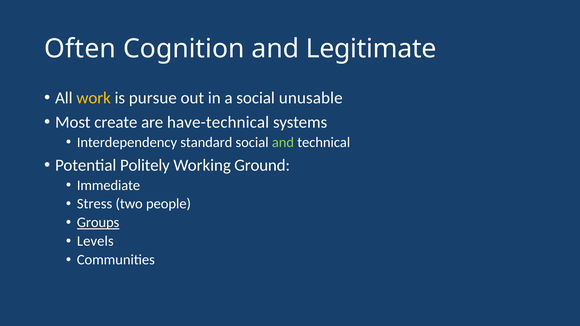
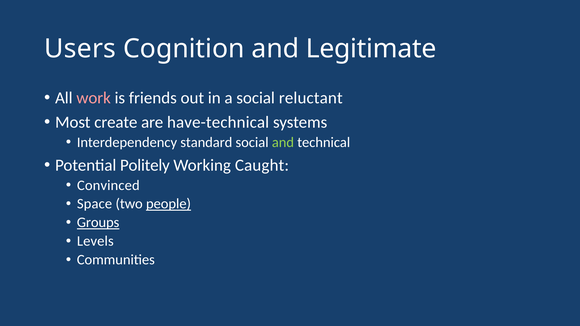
Often: Often -> Users
work colour: yellow -> pink
pursue: pursue -> friends
unusable: unusable -> reluctant
Ground: Ground -> Caught
Immediate: Immediate -> Convinced
Stress: Stress -> Space
people underline: none -> present
